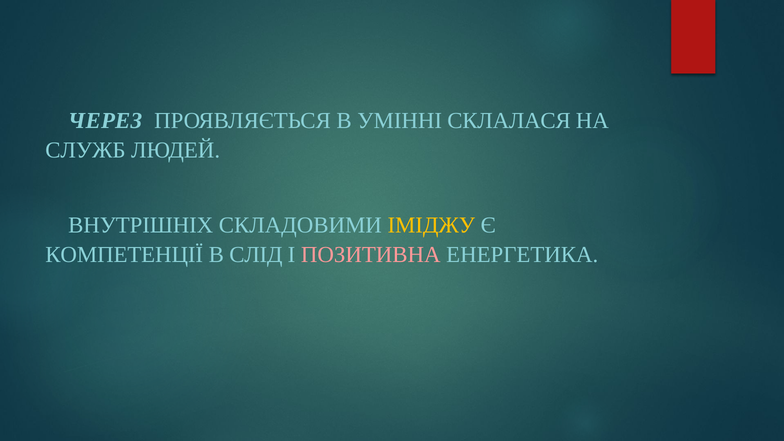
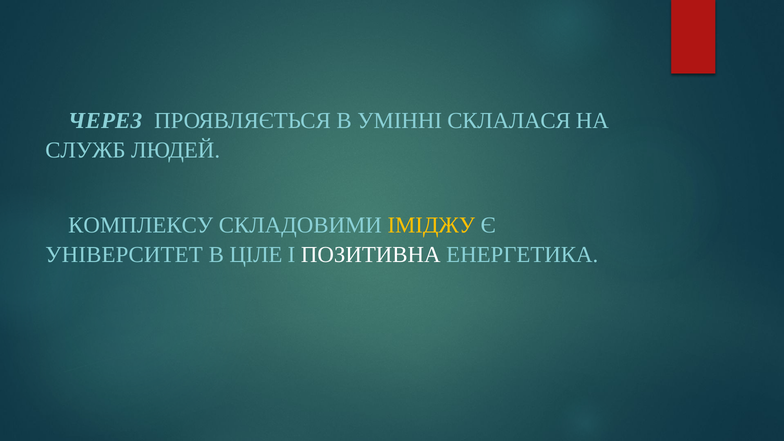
ВНУТРІШНІХ: ВНУТРІШНІХ -> КОМПЛЕКСУ
КОМПЕТЕНЦІЇ: КОМПЕТЕНЦІЇ -> УНІВЕРСИТЕТ
СЛІД: СЛІД -> ЦІЛЕ
ПОЗИТИВНА colour: pink -> white
